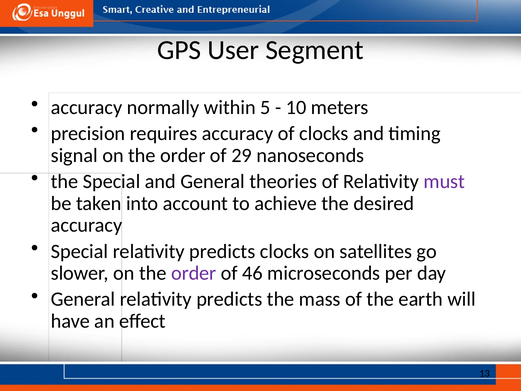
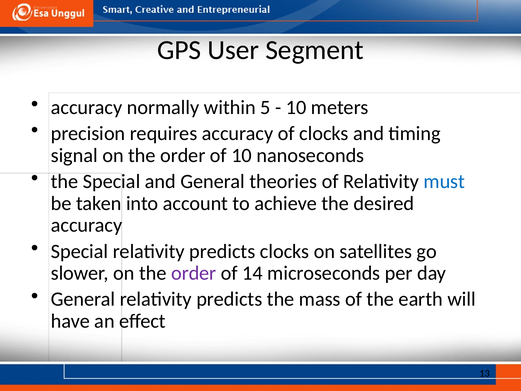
of 29: 29 -> 10
must colour: purple -> blue
46: 46 -> 14
